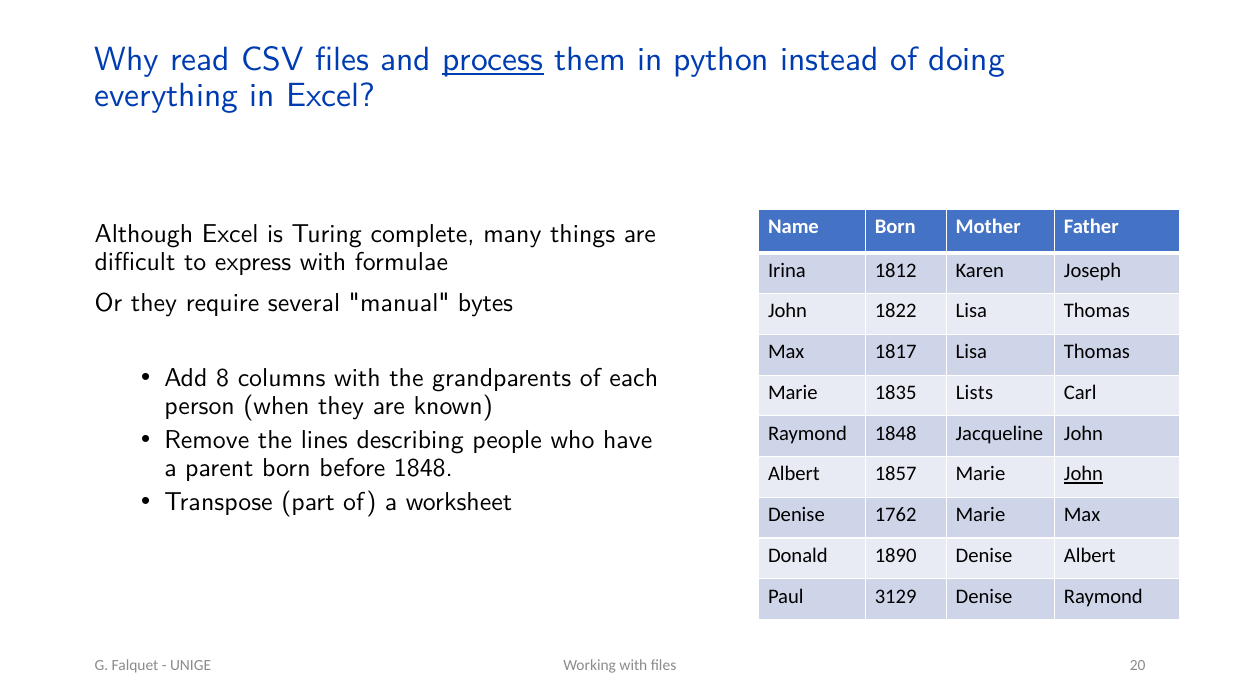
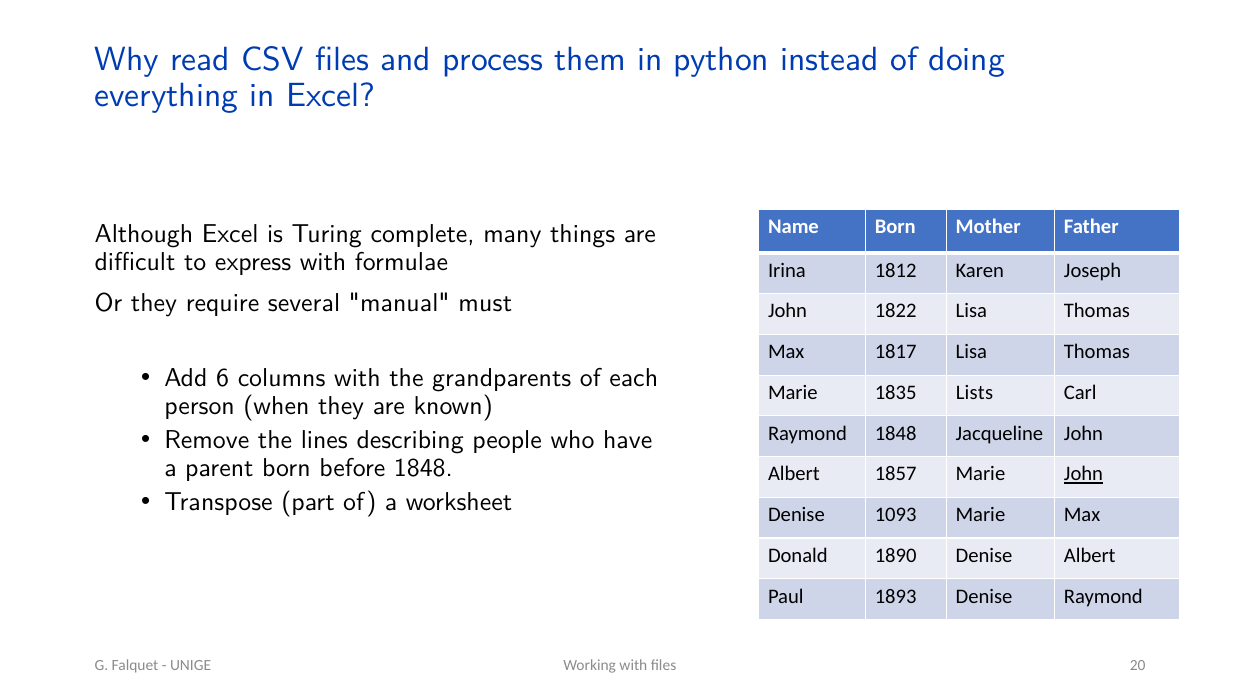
process underline: present -> none
bytes: bytes -> must
8: 8 -> 6
1762: 1762 -> 1093
3129: 3129 -> 1893
